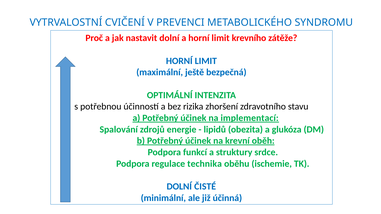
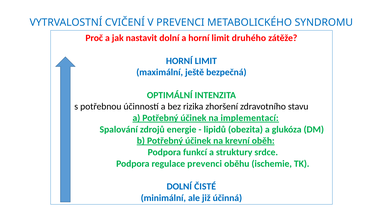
krevního: krevního -> druhého
regulace technika: technika -> prevenci
